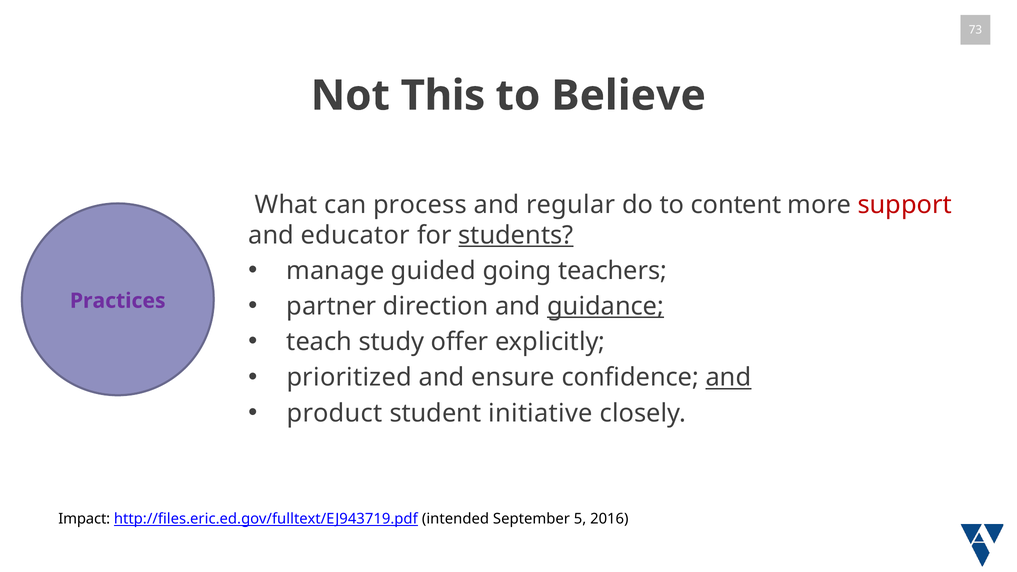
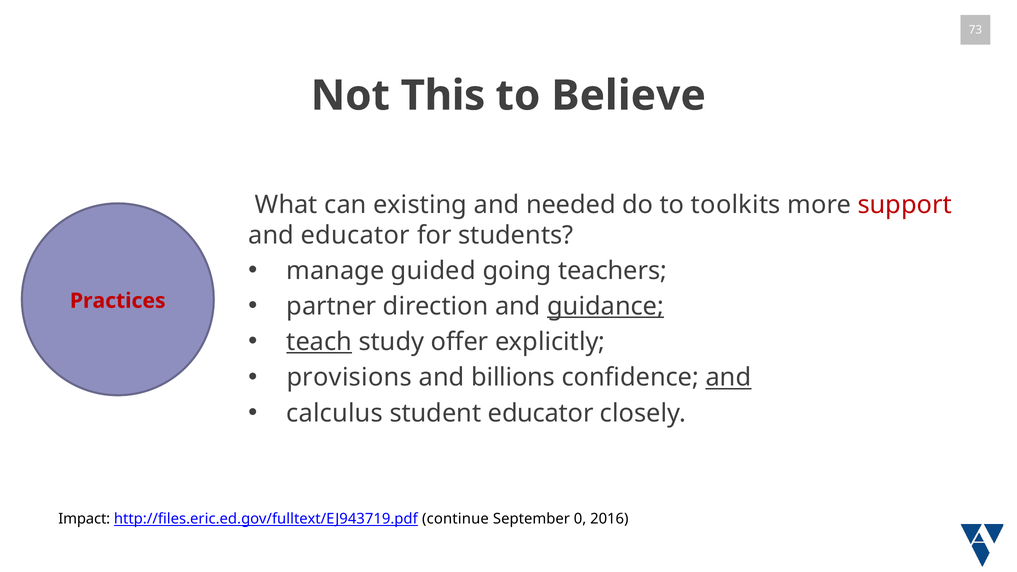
process: process -> existing
regular: regular -> needed
content: content -> toolkits
students underline: present -> none
Practices colour: purple -> red
teach underline: none -> present
prioritized: prioritized -> provisions
ensure: ensure -> billions
product: product -> calculus
student initiative: initiative -> educator
intended: intended -> continue
5: 5 -> 0
